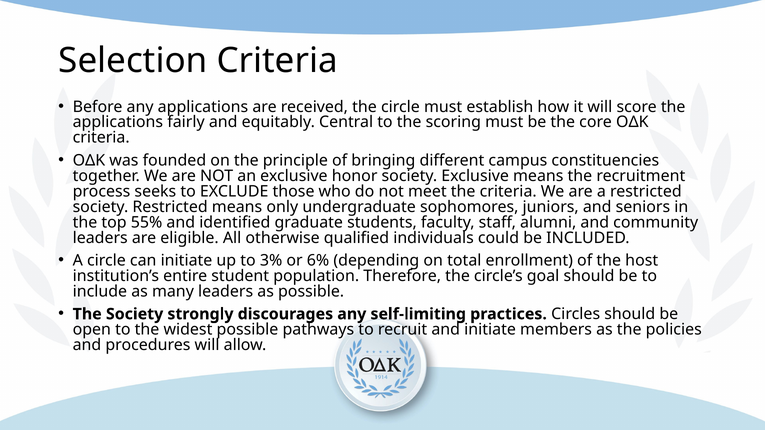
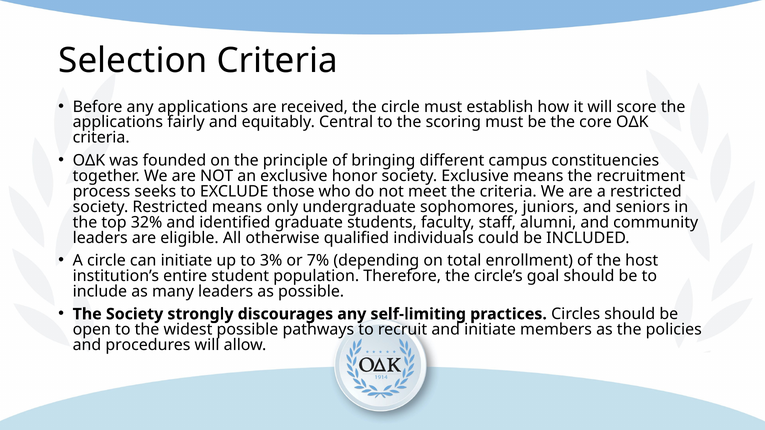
55%: 55% -> 32%
6%: 6% -> 7%
